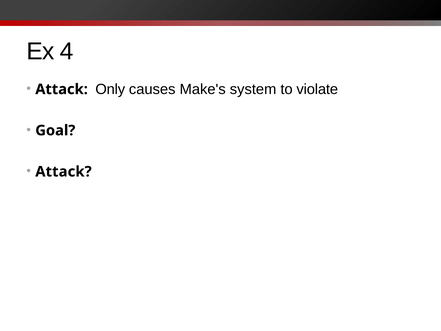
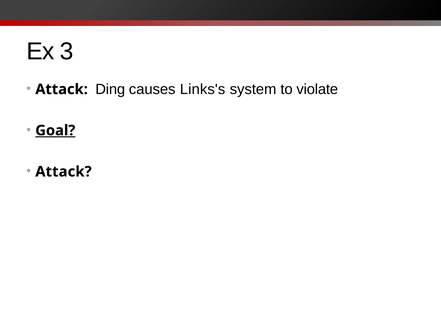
4: 4 -> 3
Only: Only -> Ding
Make's: Make's -> Links's
Goal underline: none -> present
